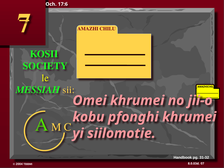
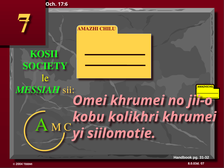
pfonghi: pfonghi -> kolikhri
